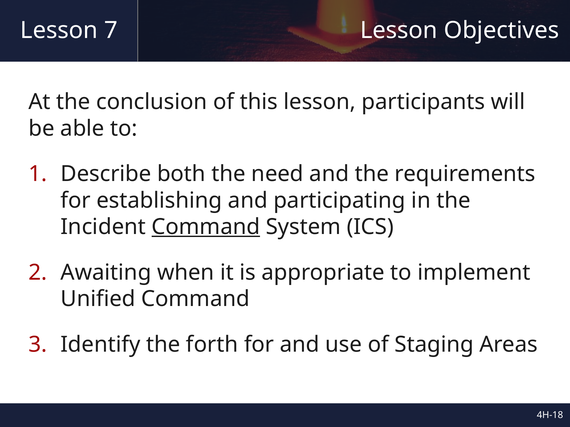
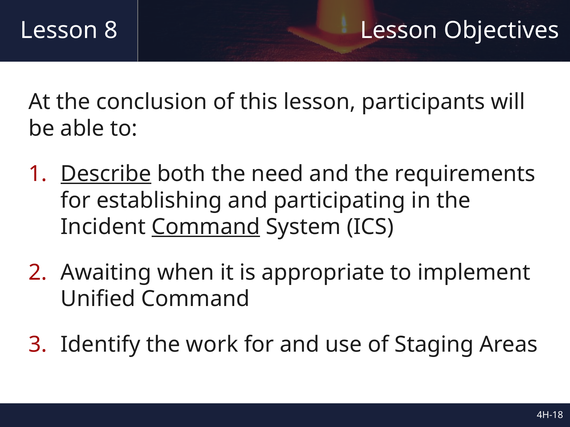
7: 7 -> 8
Describe underline: none -> present
forth: forth -> work
